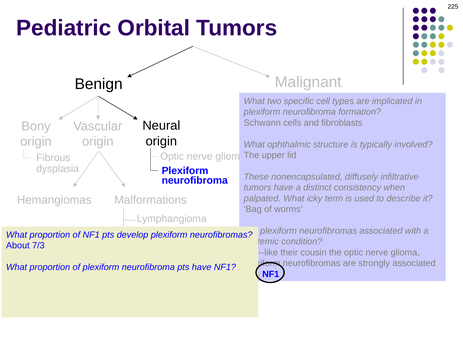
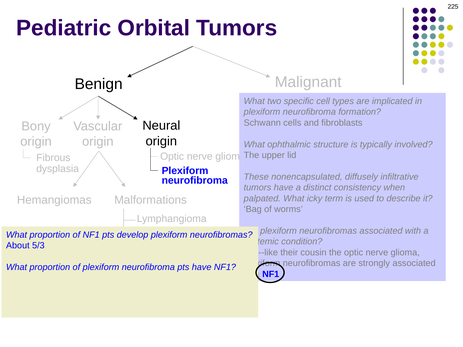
7/3: 7/3 -> 5/3
